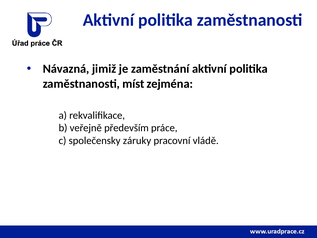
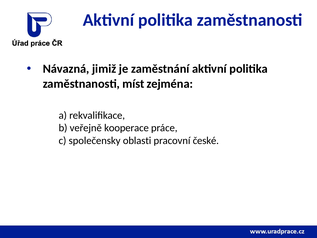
především: především -> kooperace
záruky: záruky -> oblasti
vládě: vládě -> české
